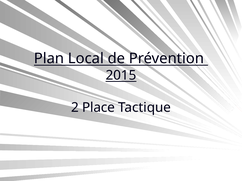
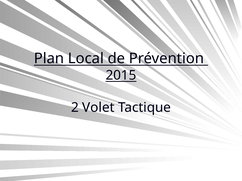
Place: Place -> Volet
